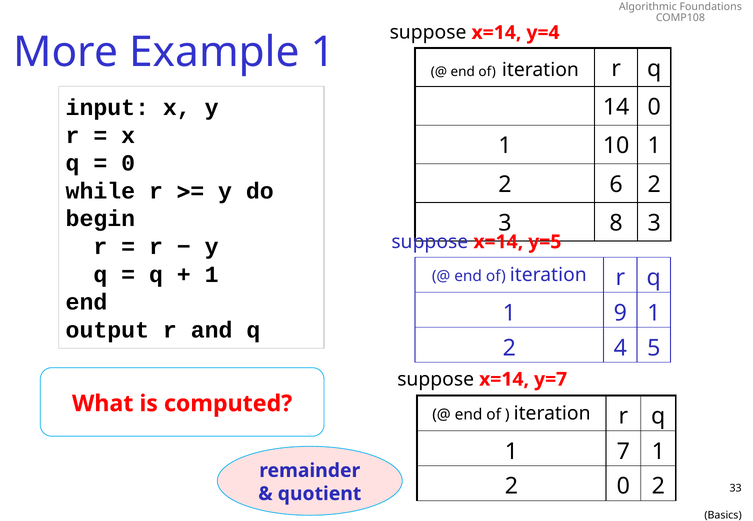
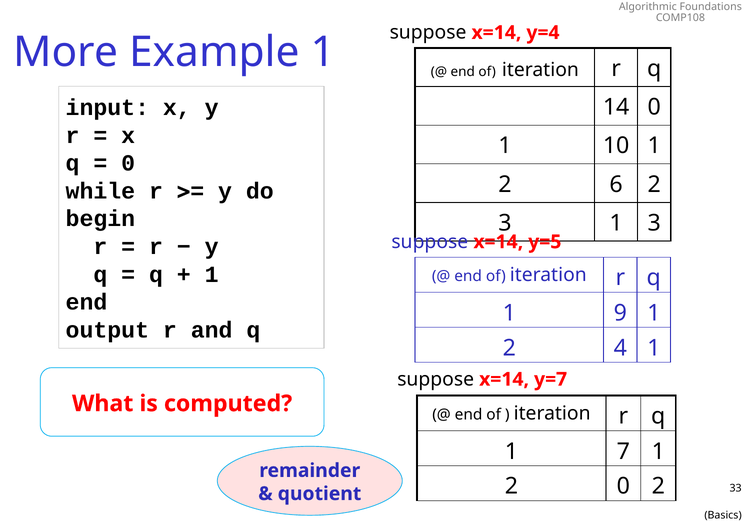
3 8: 8 -> 1
4 5: 5 -> 1
